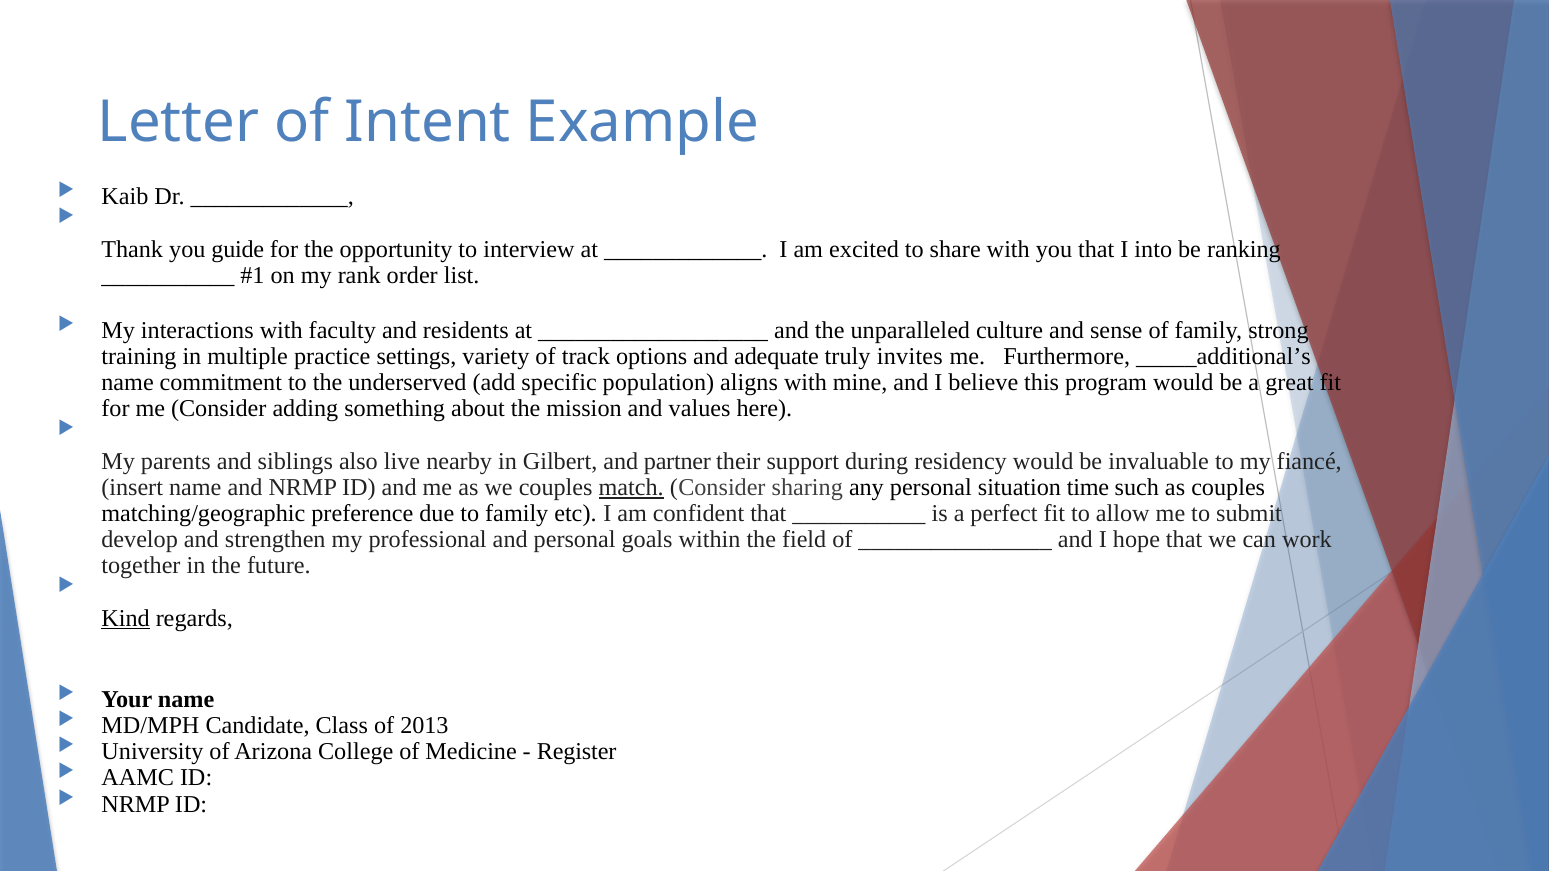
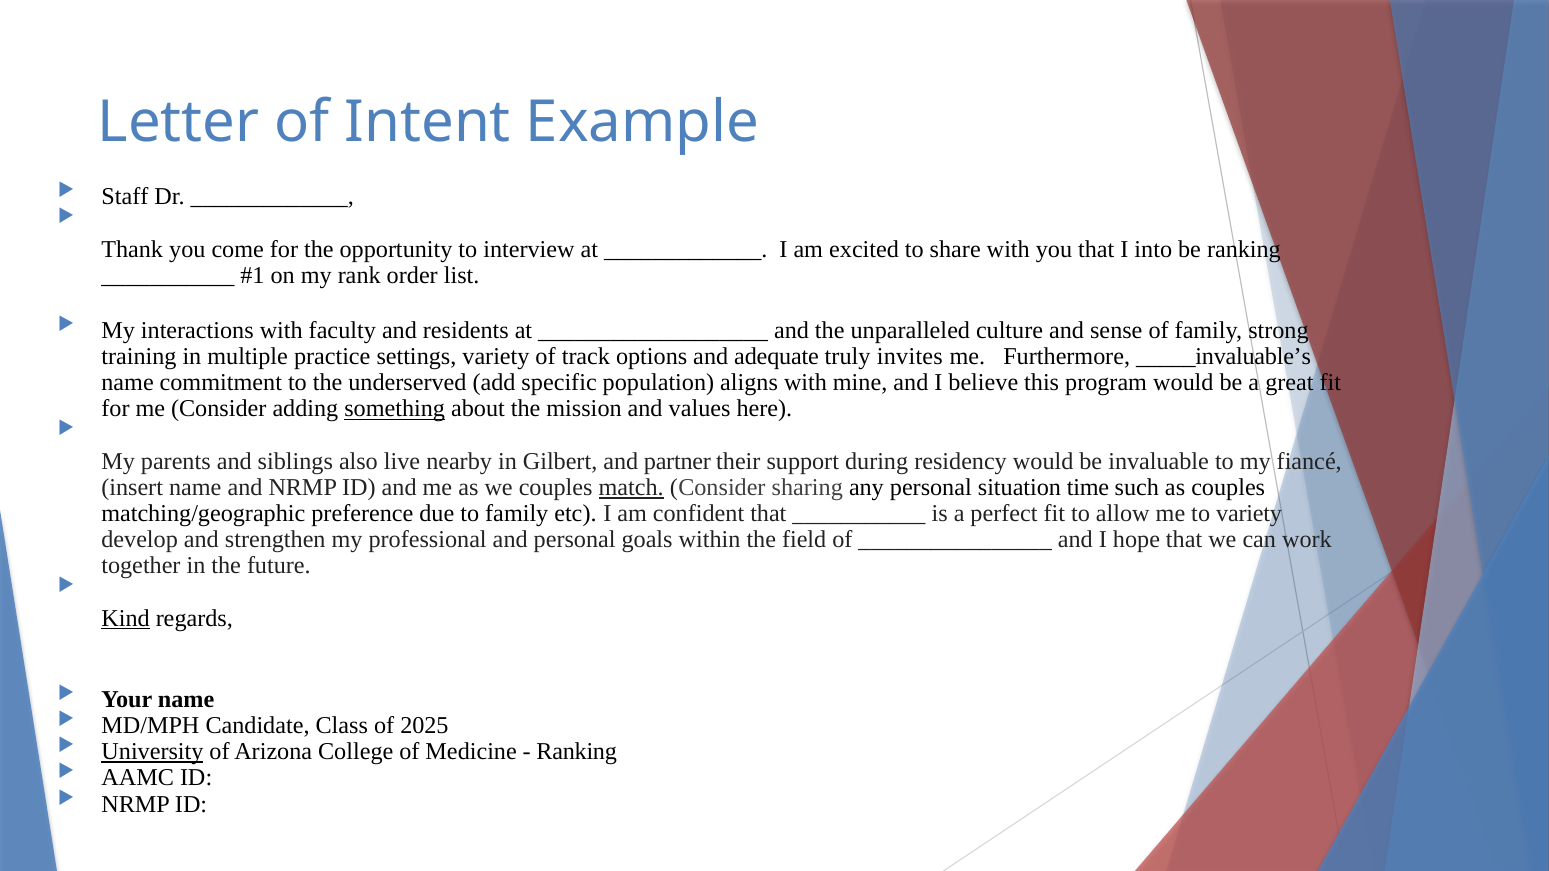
Kaib: Kaib -> Staff
guide: guide -> come
_____additional’s: _____additional’s -> _____invaluable’s
something underline: none -> present
to submit: submit -> variety
2013: 2013 -> 2025
University underline: none -> present
Register at (577, 752): Register -> Ranking
